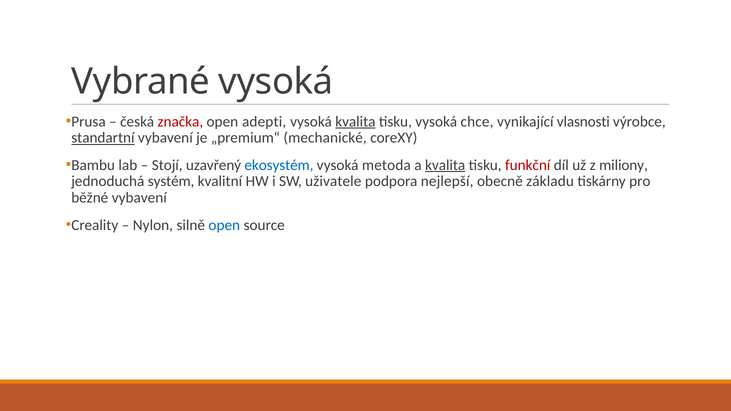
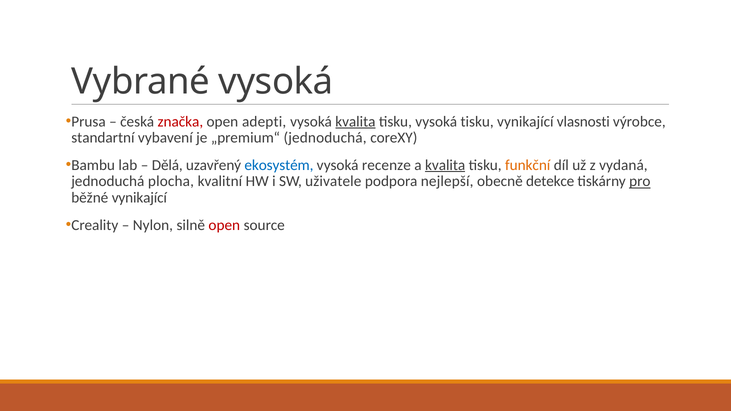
vysoká chce: chce -> tisku
standartní underline: present -> none
„premium“ mechanické: mechanické -> jednoduchá
Stojí: Stojí -> Dělá
metoda: metoda -> recenze
funkční colour: red -> orange
miliony: miliony -> vydaná
systém: systém -> plocha
základu: základu -> detekce
pro underline: none -> present
běžné vybavení: vybavení -> vynikající
open at (224, 225) colour: blue -> red
